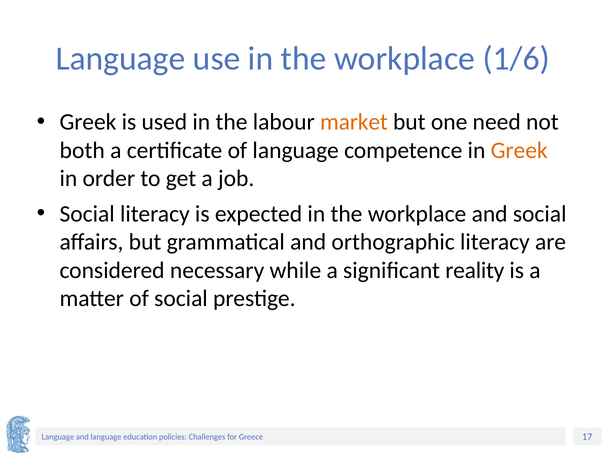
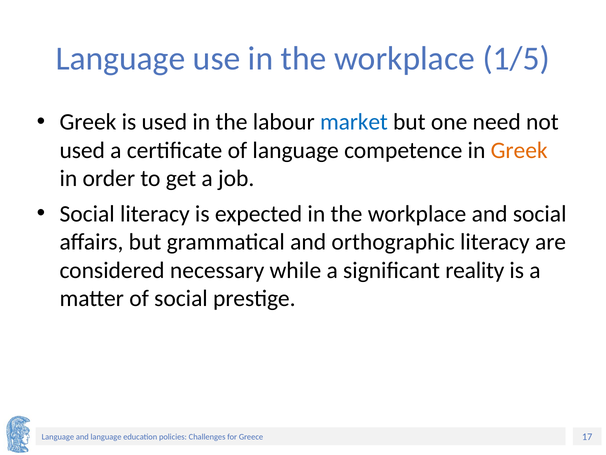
1/6: 1/6 -> 1/5
market colour: orange -> blue
both at (82, 150): both -> used
